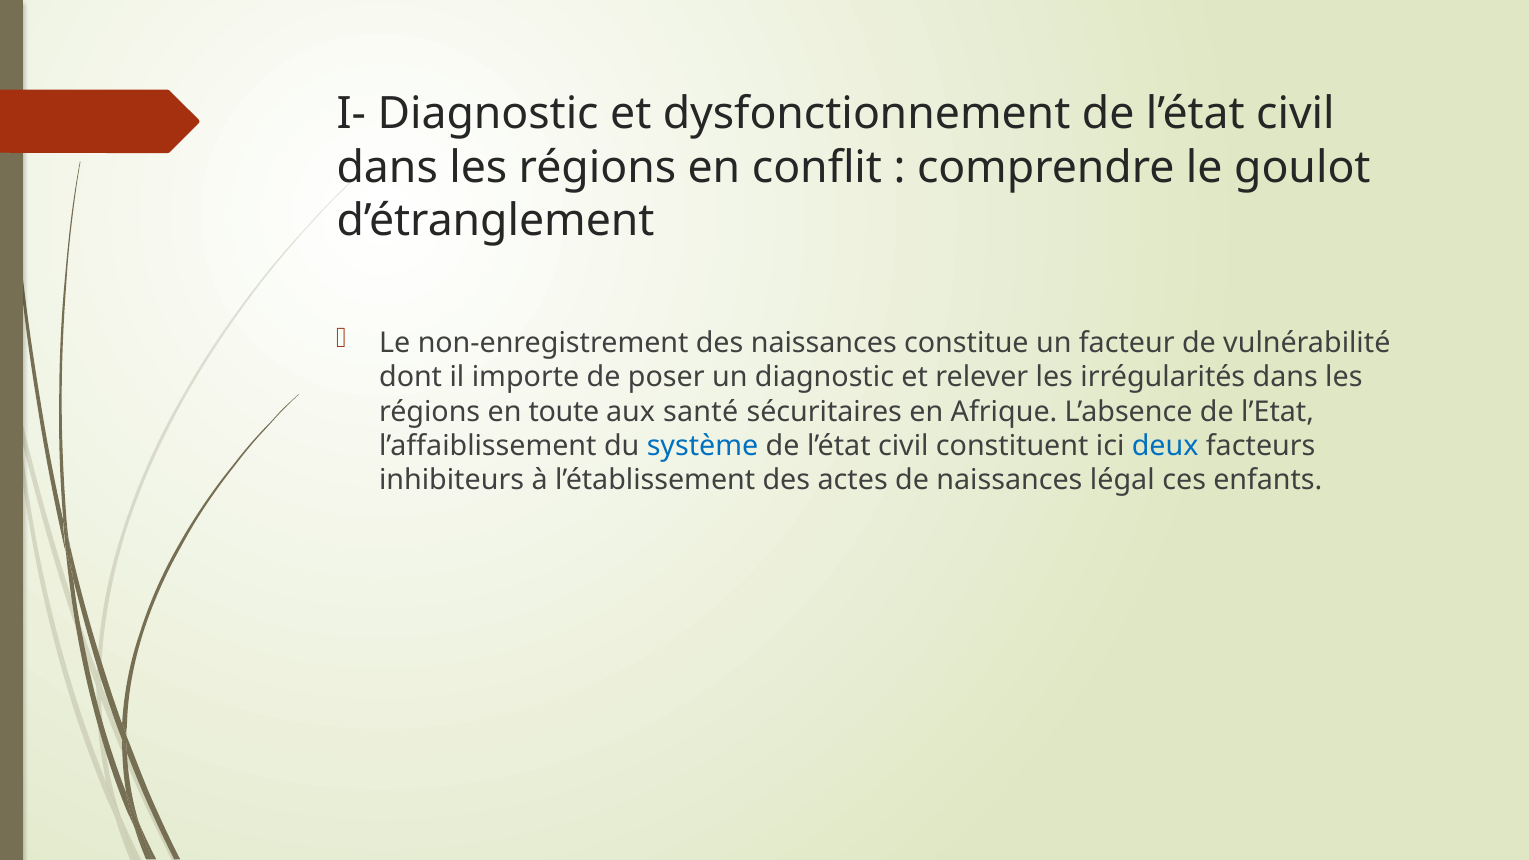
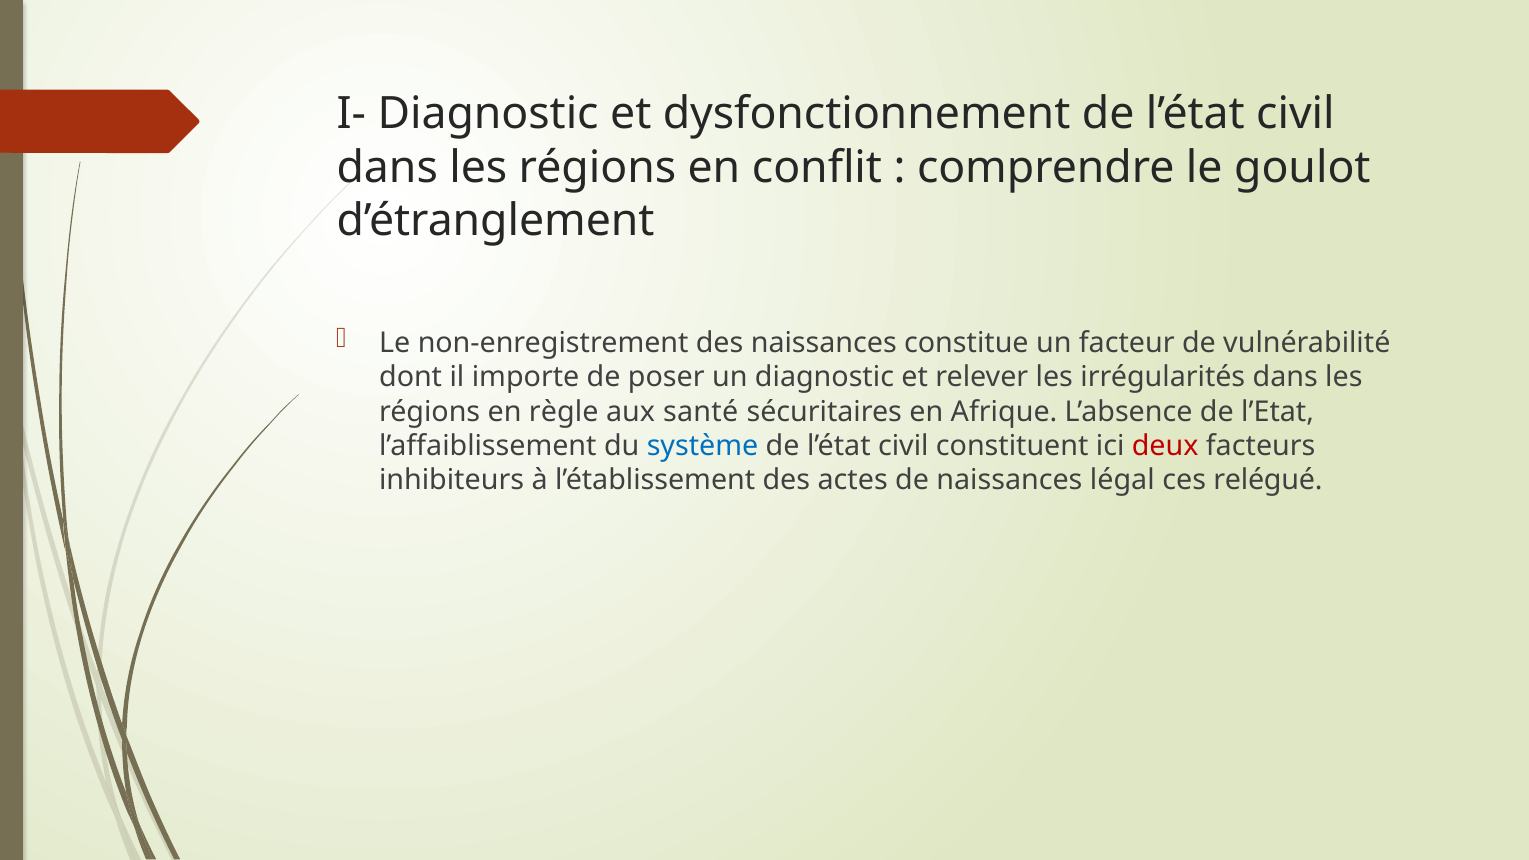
toute: toute -> règle
deux colour: blue -> red
enfants: enfants -> relégué
